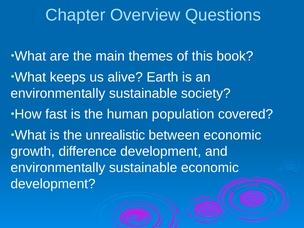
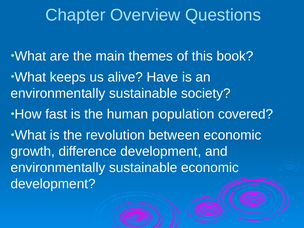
Earth: Earth -> Have
unrealistic: unrealistic -> revolution
